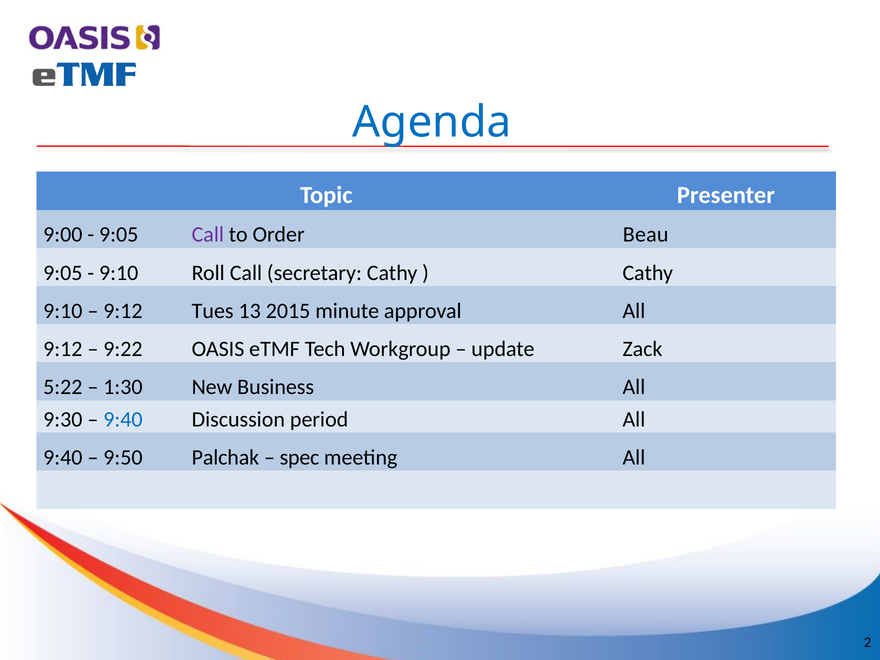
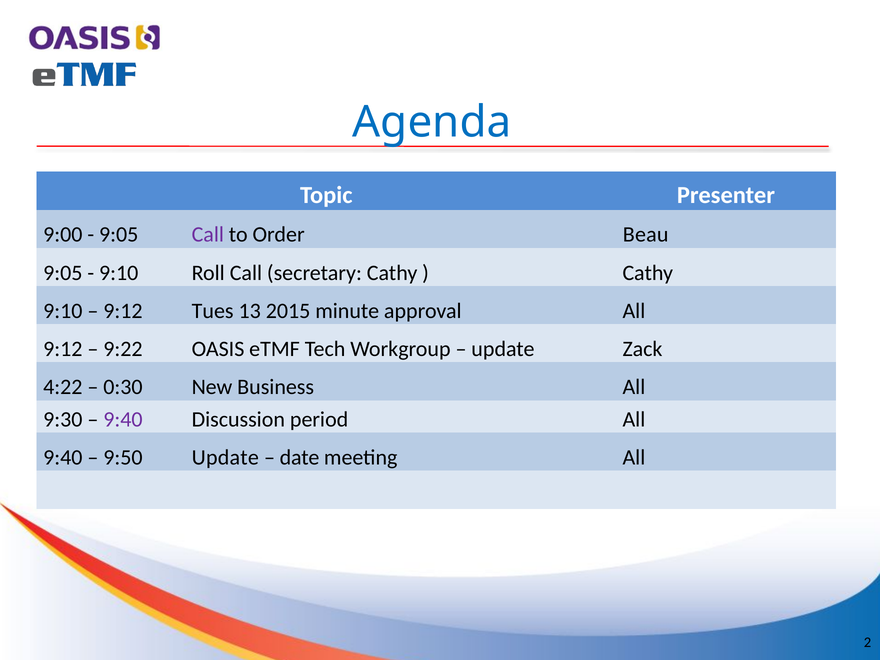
5:22: 5:22 -> 4:22
1:30: 1:30 -> 0:30
9:40 at (123, 419) colour: blue -> purple
9:50 Palchak: Palchak -> Update
spec: spec -> date
